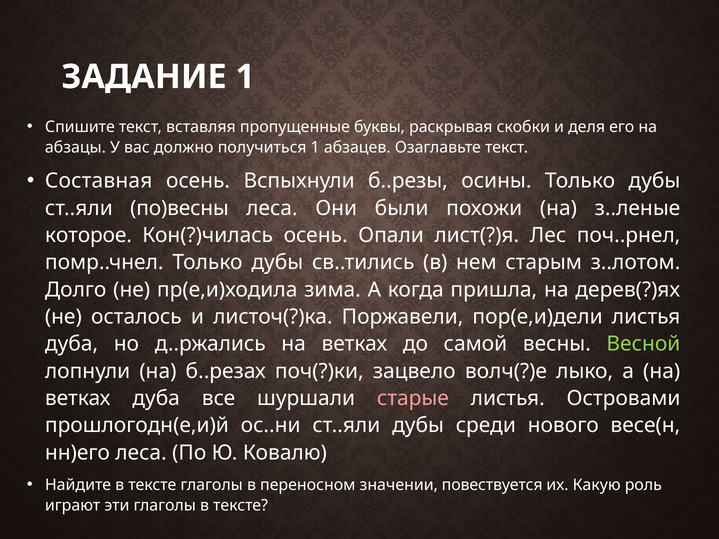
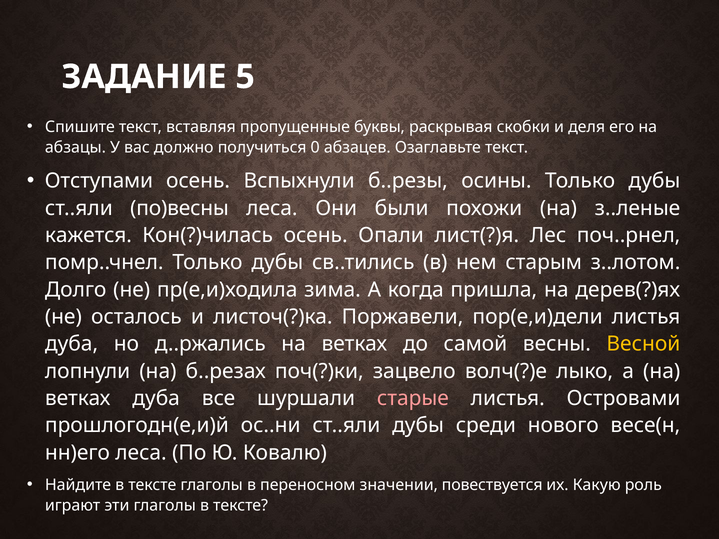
ЗАДАНИЕ 1: 1 -> 5
получиться 1: 1 -> 0
Составная: Составная -> Отступами
которое: которое -> кажется
Весной colour: light green -> yellow
